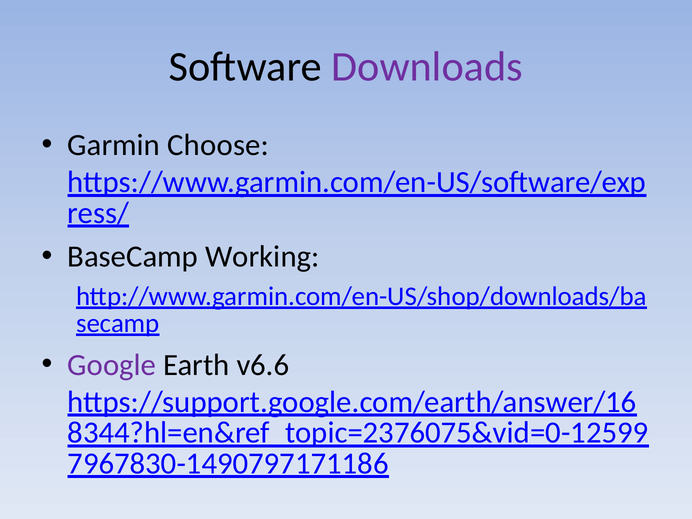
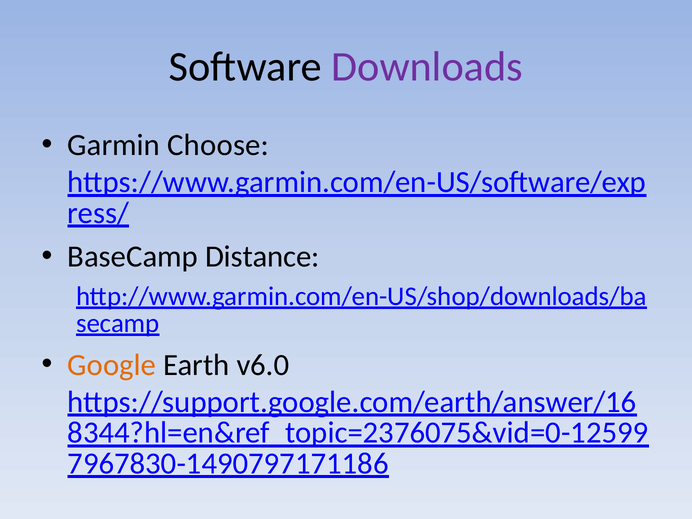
Working: Working -> Distance
Google colour: purple -> orange
v6.6: v6.6 -> v6.0
